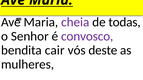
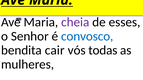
todas: todas -> esses
convosco colour: purple -> blue
deste: deste -> todas
